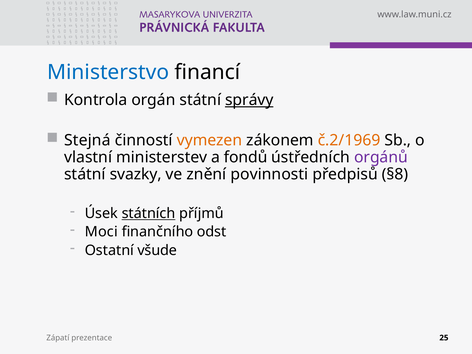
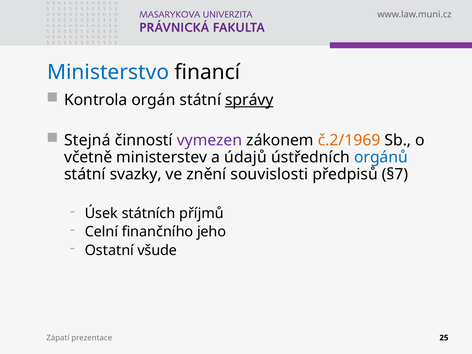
vymezen colour: orange -> purple
vlastní: vlastní -> včetně
fondů: fondů -> údajů
orgánů colour: purple -> blue
povinnosti: povinnosti -> souvislosti
§8: §8 -> §7
státních underline: present -> none
Moci: Moci -> Celní
odst: odst -> jeho
